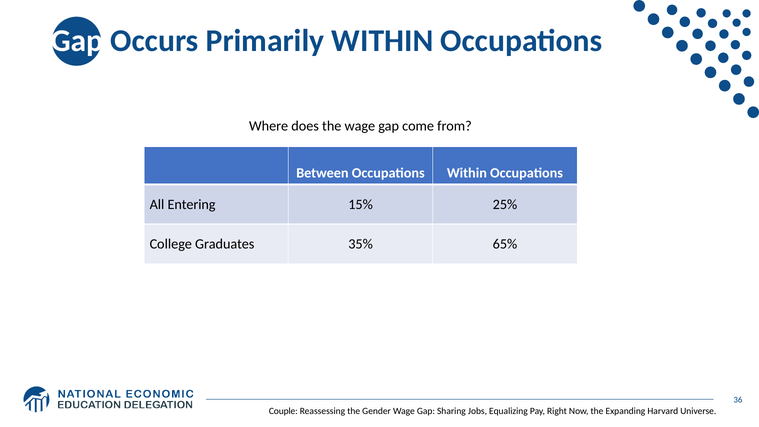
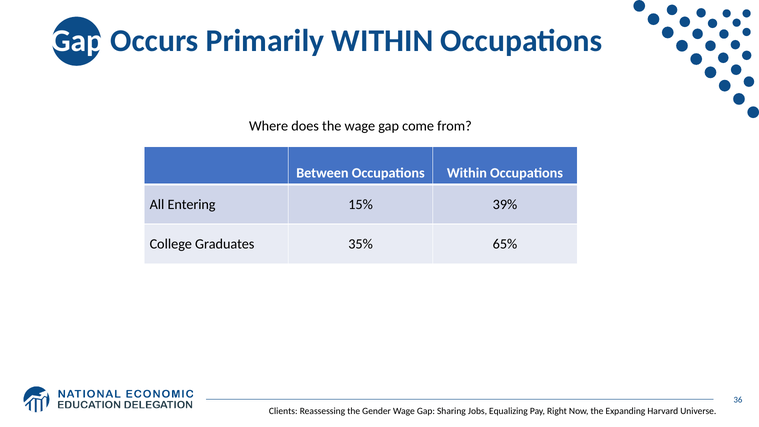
25%: 25% -> 39%
Couple: Couple -> Clients
